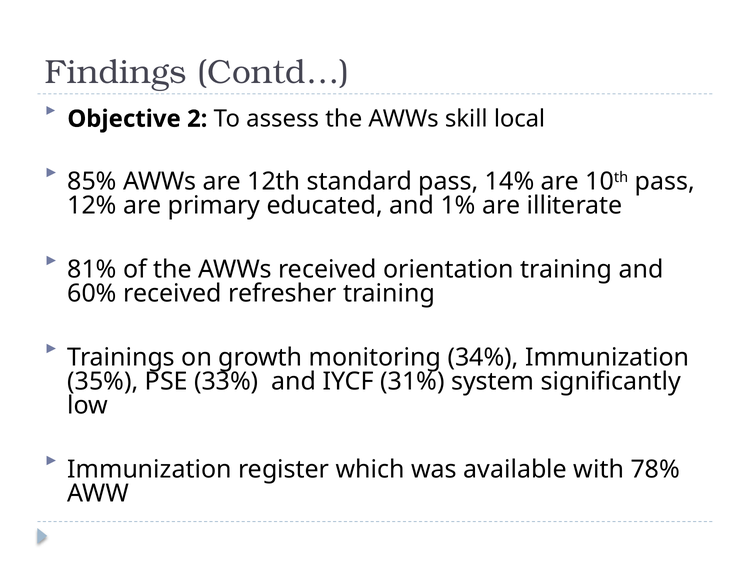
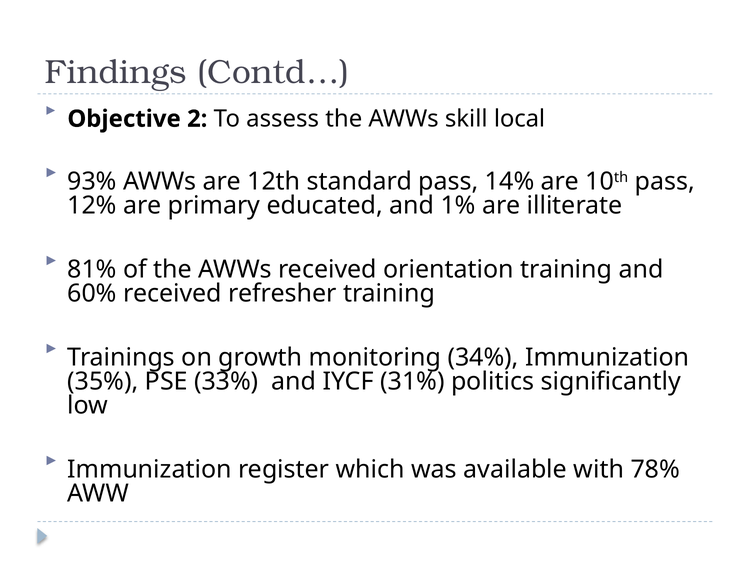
85%: 85% -> 93%
system: system -> politics
